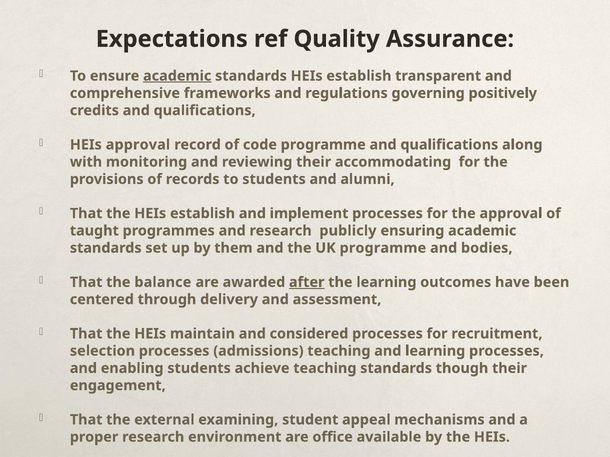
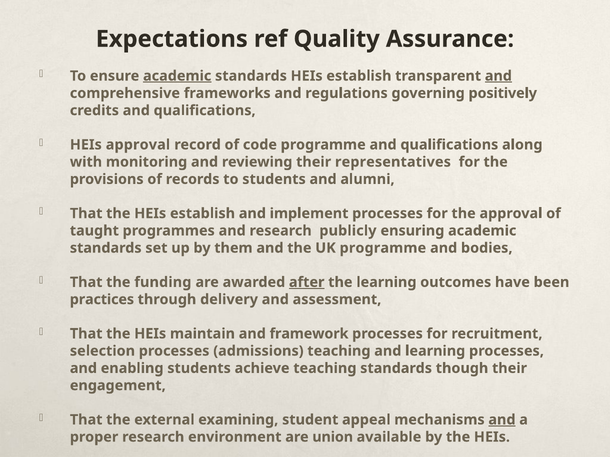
and at (498, 76) underline: none -> present
accommodating: accommodating -> representatives
balance: balance -> funding
centered: centered -> practices
considered: considered -> framework
and at (502, 420) underline: none -> present
office: office -> union
